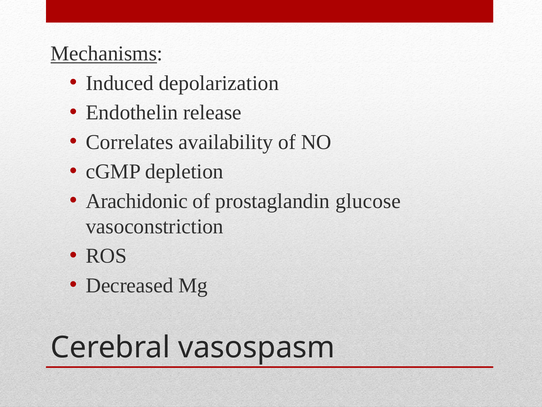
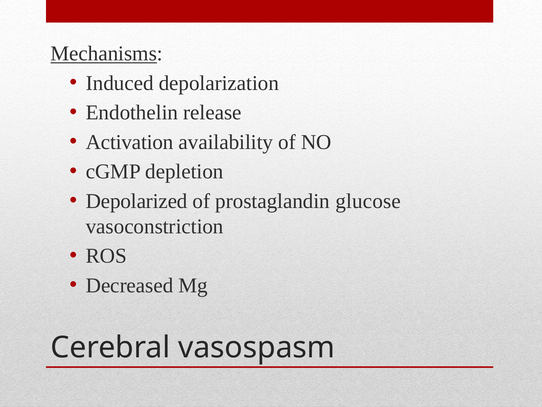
Correlates: Correlates -> Activation
Arachidonic: Arachidonic -> Depolarized
